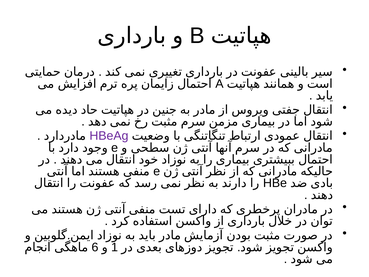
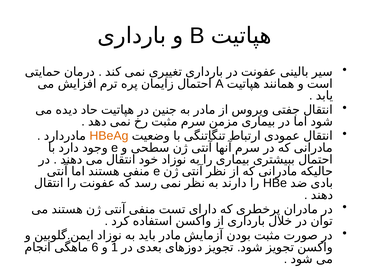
HBeAg colour: purple -> orange
